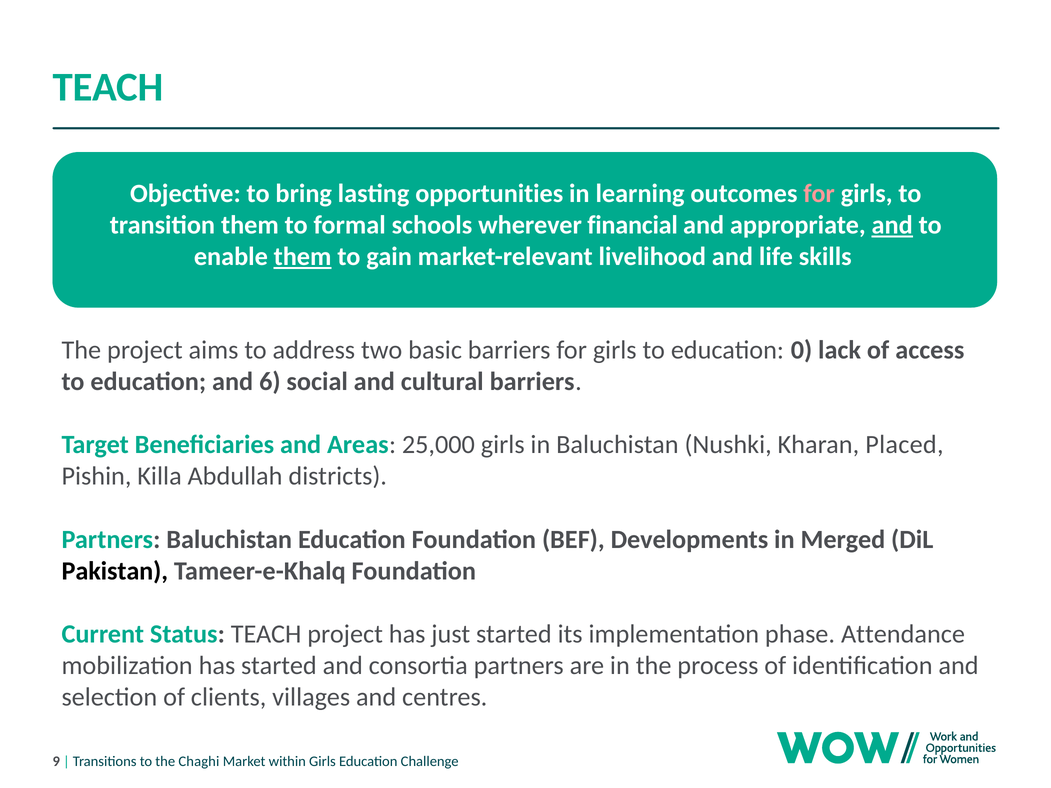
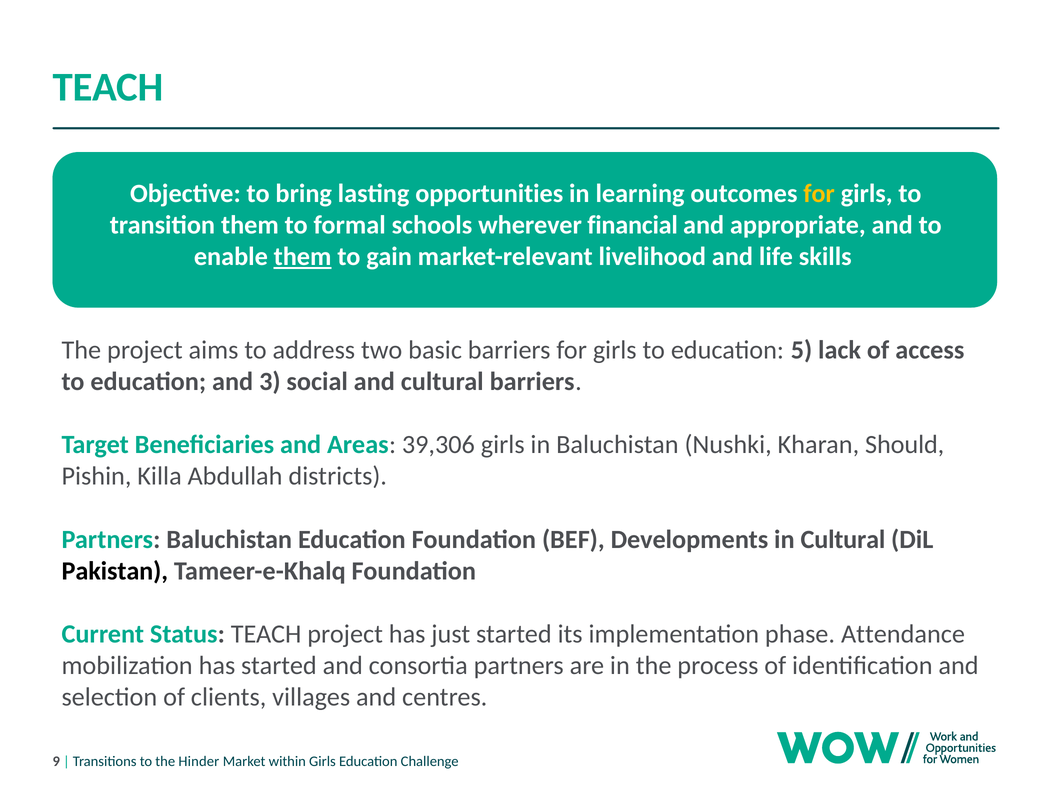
for at (819, 194) colour: pink -> yellow
and at (892, 225) underline: present -> none
0: 0 -> 5
6: 6 -> 3
25,000: 25,000 -> 39,306
Placed: Placed -> Should
in Merged: Merged -> Cultural
Chaghi: Chaghi -> Hinder
